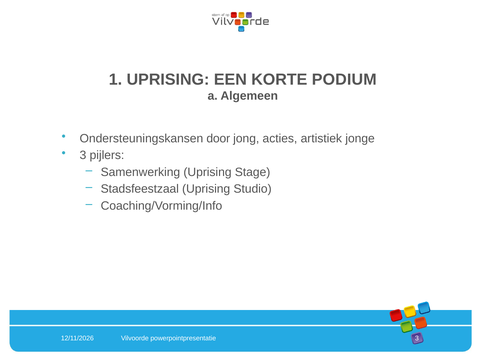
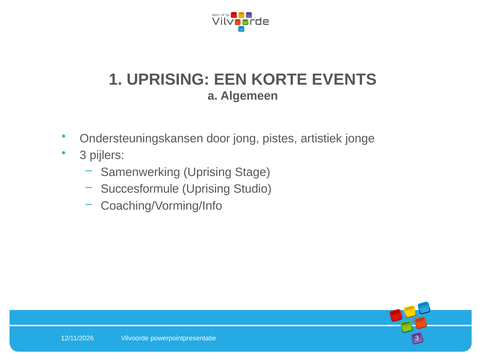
PODIUM: PODIUM -> EVENTS
acties: acties -> pistes
Stadsfeestzaal: Stadsfeestzaal -> Succesformule
